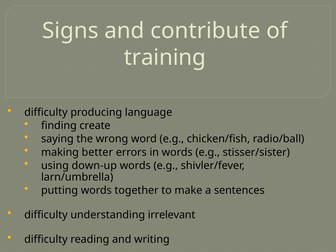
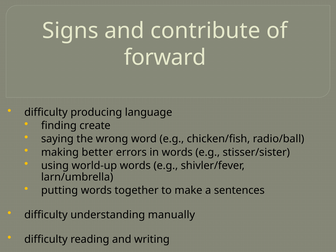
training: training -> forward
down-up: down-up -> world-up
irrelevant: irrelevant -> manually
